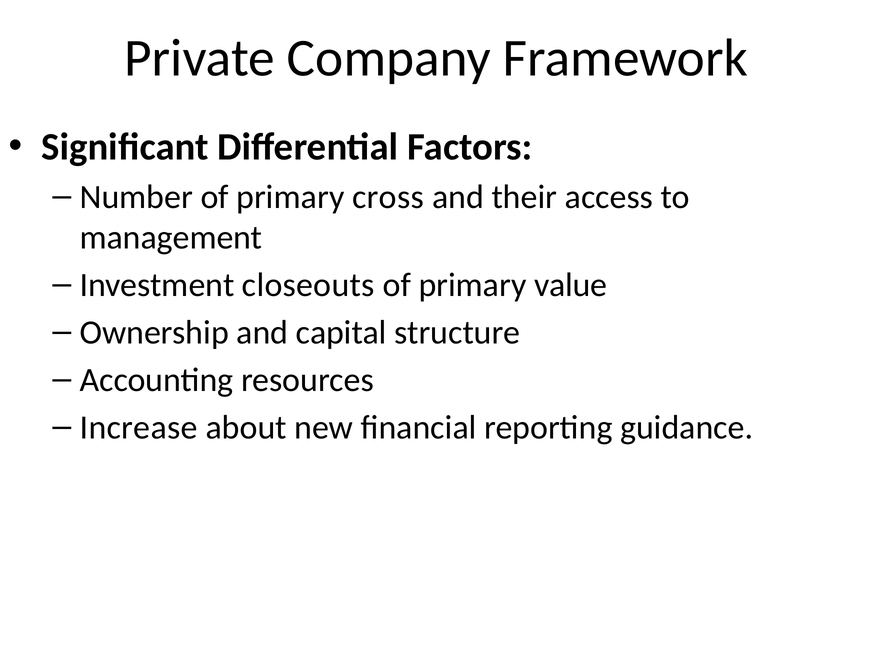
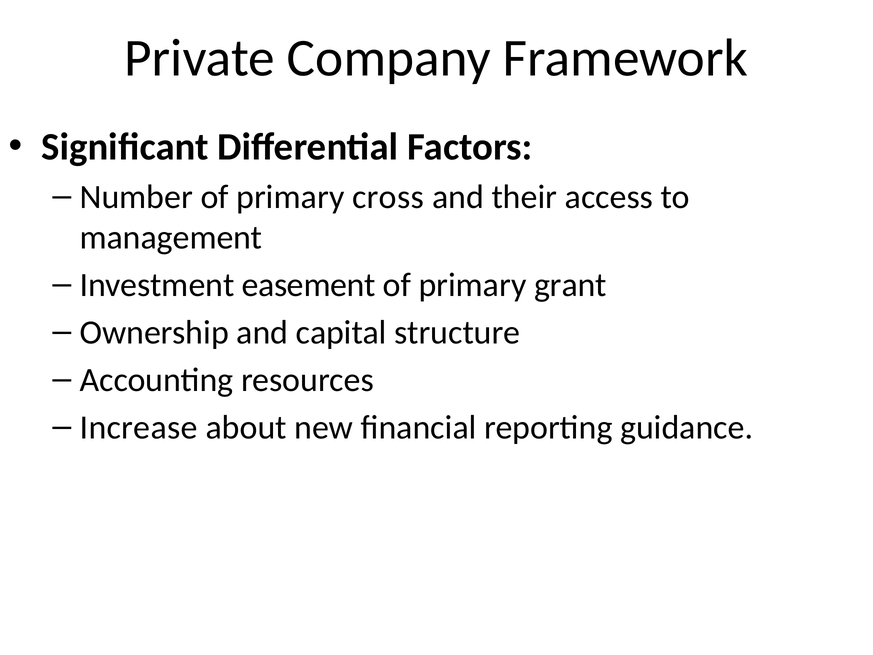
closeouts: closeouts -> easement
value: value -> grant
